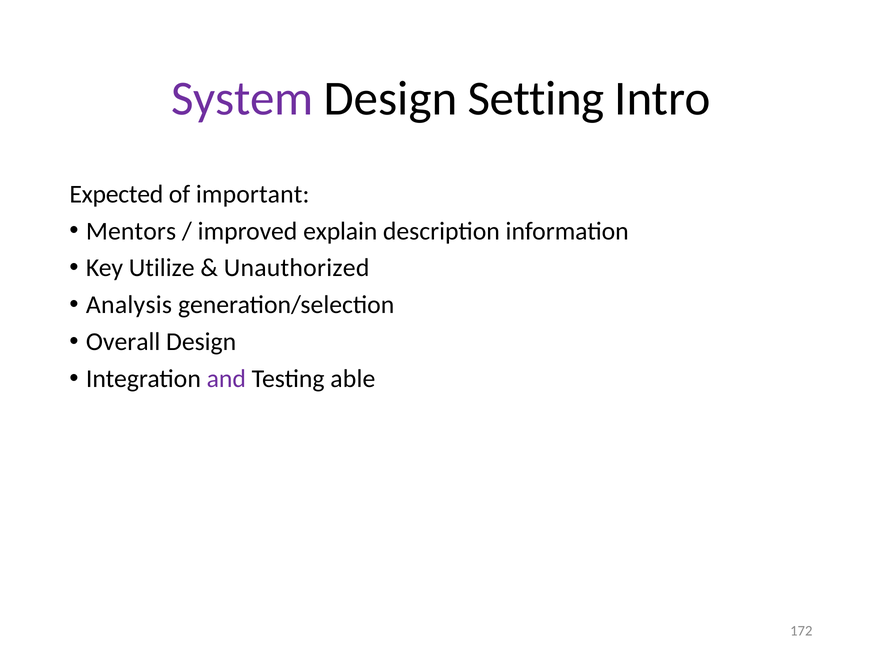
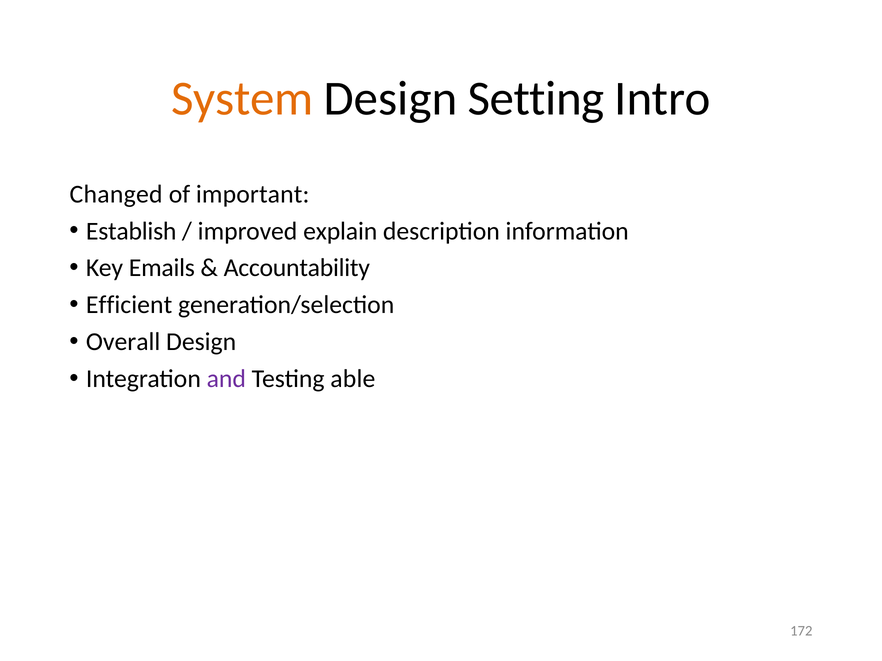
System colour: purple -> orange
Expected: Expected -> Changed
Mentors: Mentors -> Establish
Utilize: Utilize -> Emails
Unauthorized: Unauthorized -> Accountability
Analysis: Analysis -> Efficient
